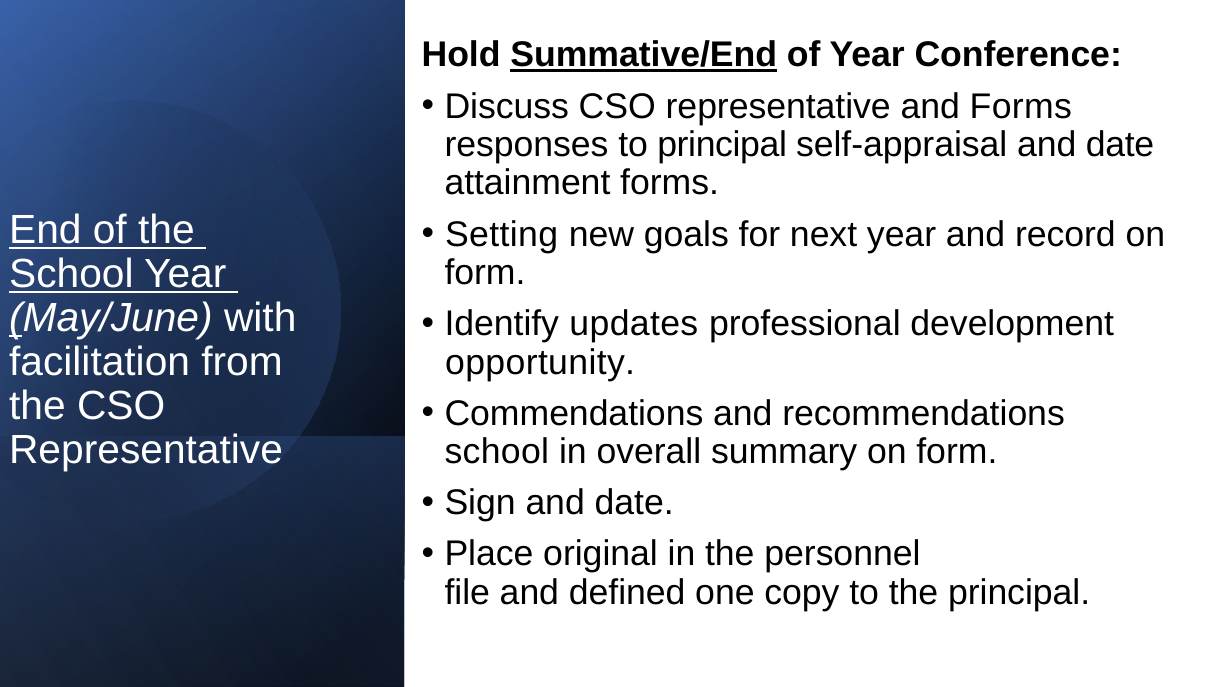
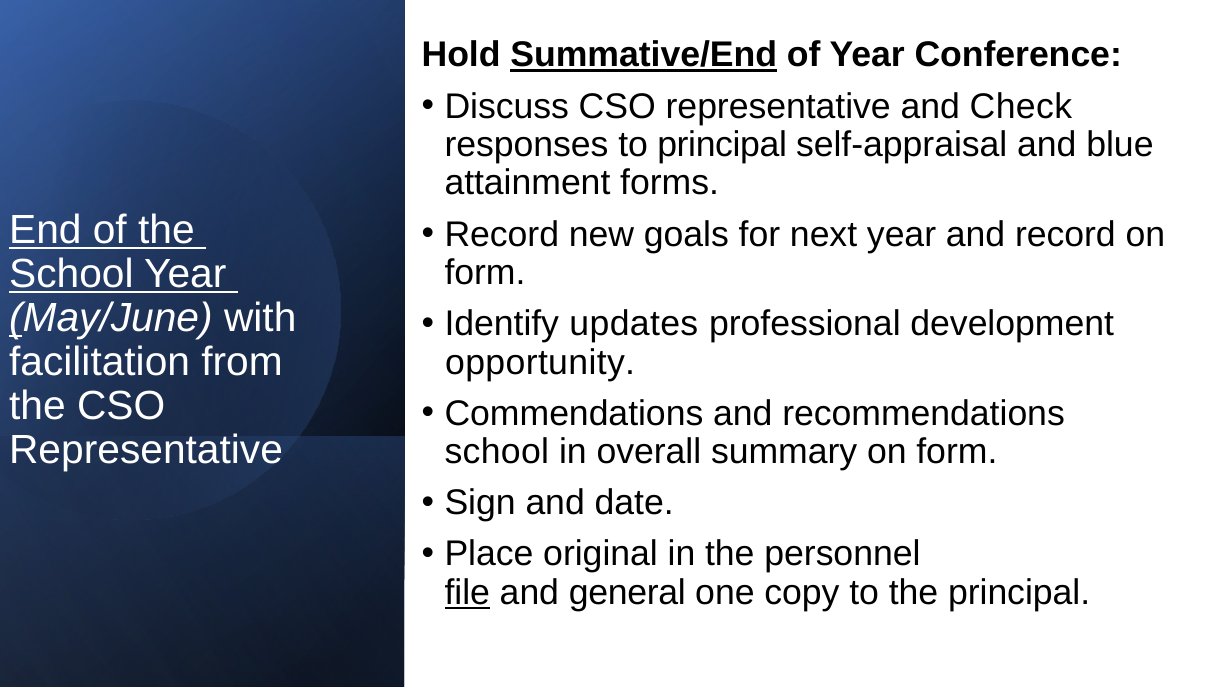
and Forms: Forms -> Check
self-appraisal and date: date -> blue
Setting at (502, 234): Setting -> Record
file underline: none -> present
defined: defined -> general
